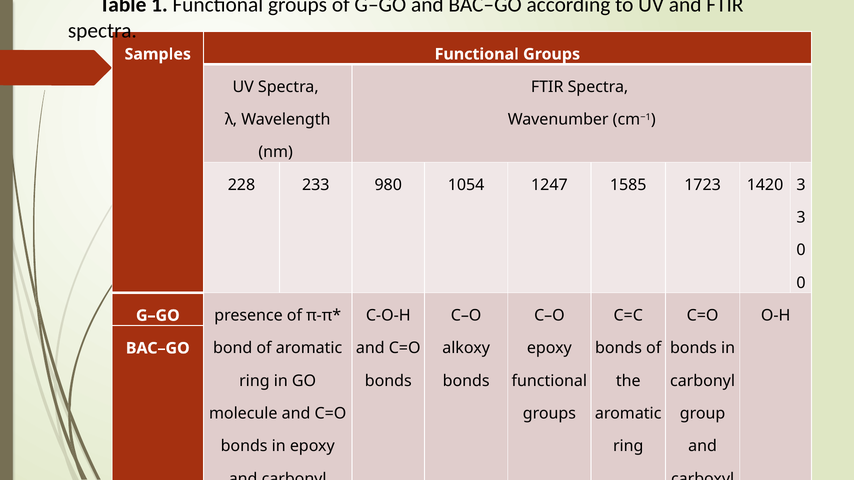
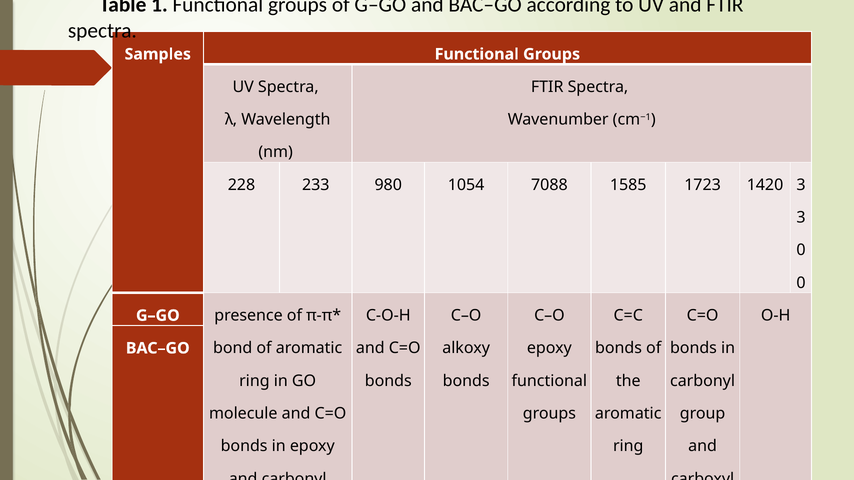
1247: 1247 -> 7088
